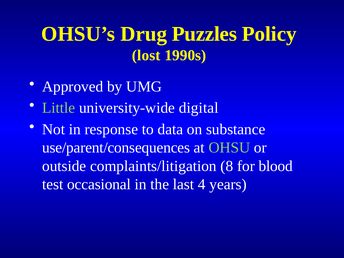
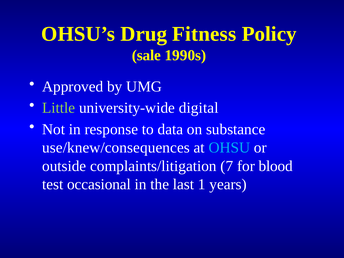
Puzzles: Puzzles -> Fitness
lost: lost -> sale
use/parent/consequences: use/parent/consequences -> use/knew/consequences
OHSU colour: light green -> light blue
8: 8 -> 7
4: 4 -> 1
